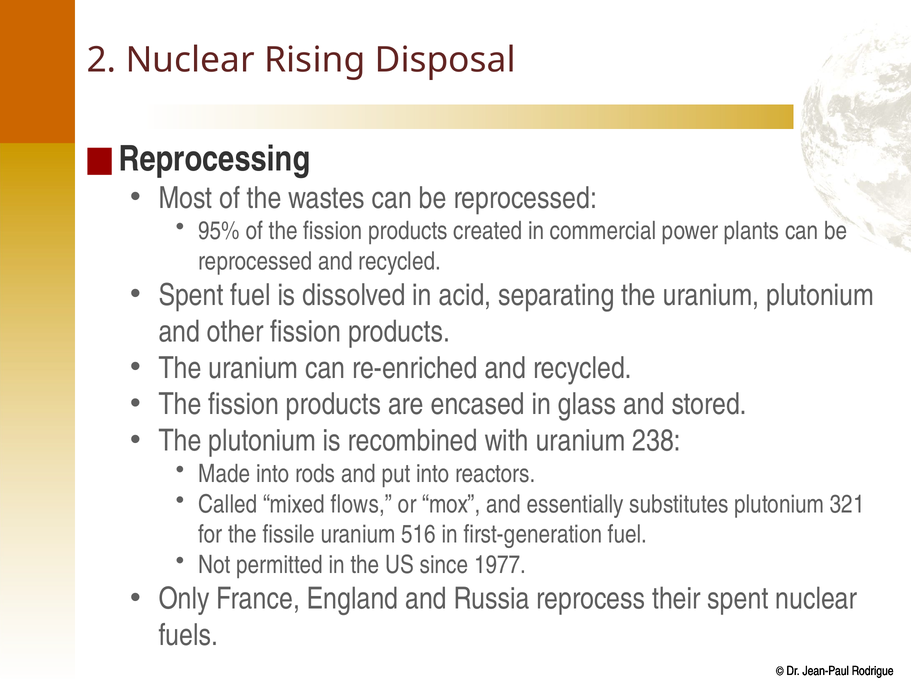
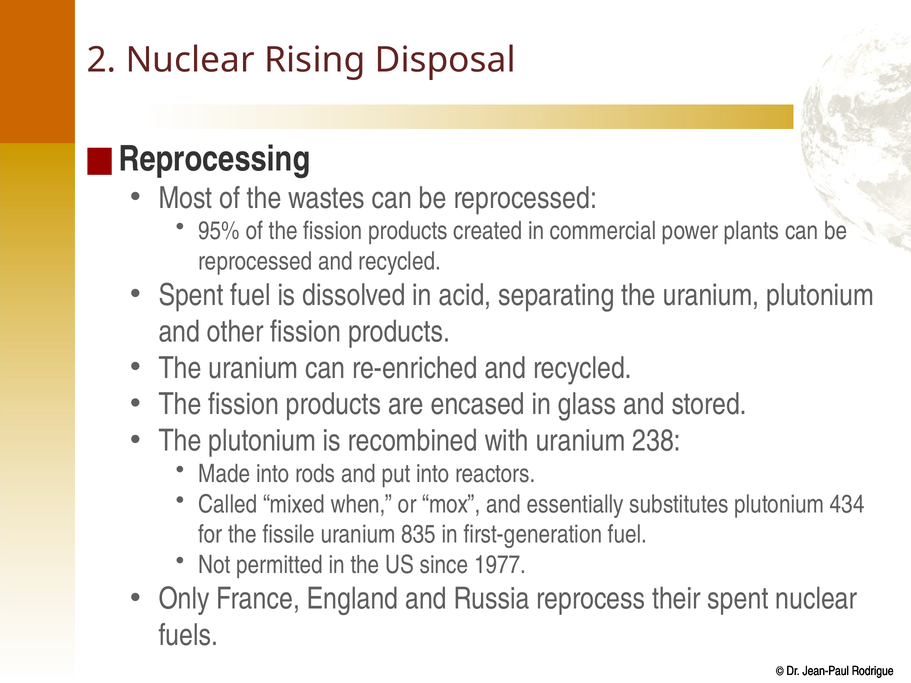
flows: flows -> when
321: 321 -> 434
516: 516 -> 835
